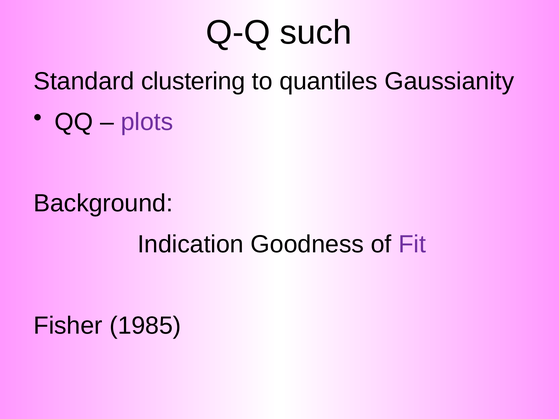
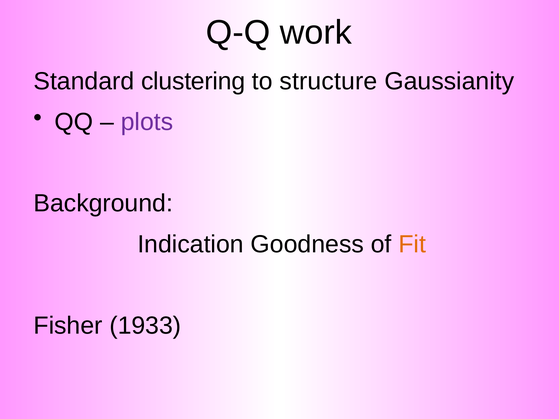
such: such -> work
quantiles: quantiles -> structure
Fit colour: purple -> orange
1985: 1985 -> 1933
